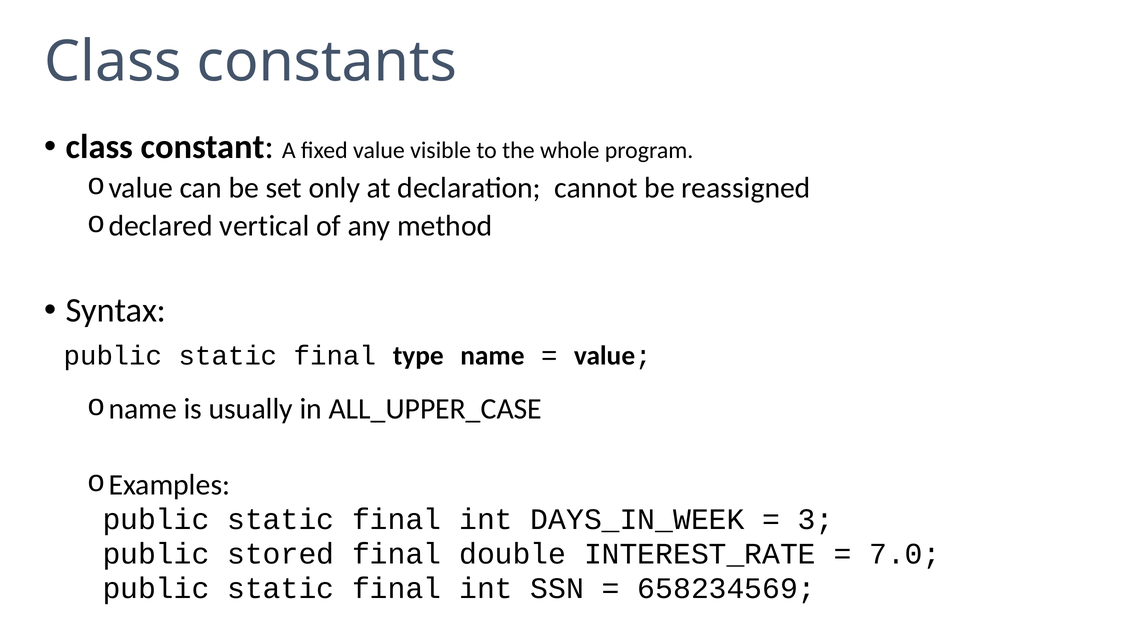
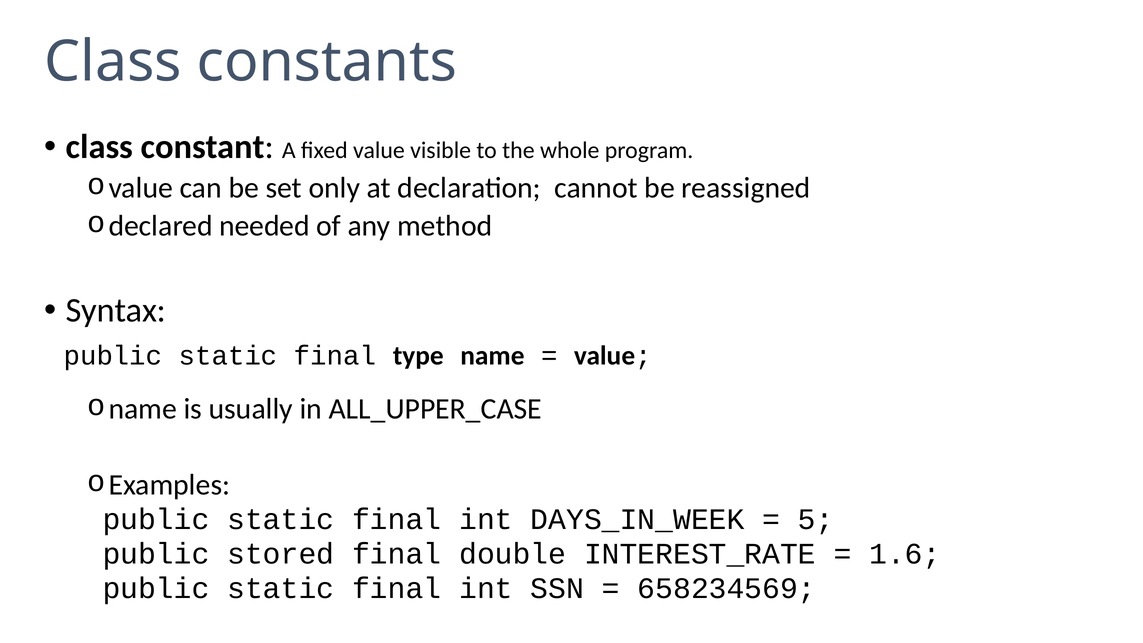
vertical: vertical -> needed
3: 3 -> 5
7.0: 7.0 -> 1.6
